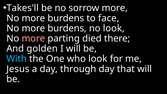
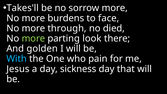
burdens at (67, 28): burdens -> through
no look: look -> died
more at (33, 38) colour: pink -> light green
died: died -> look
who look: look -> pain
through: through -> sickness
